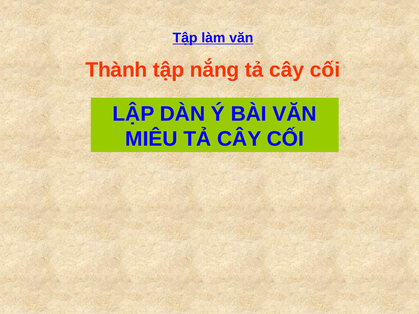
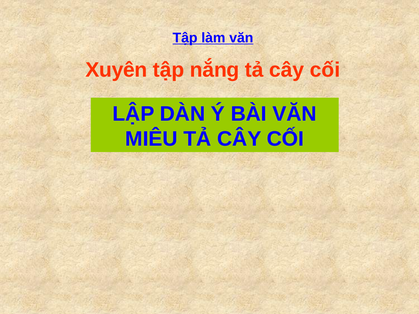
Thành: Thành -> Xuyên
